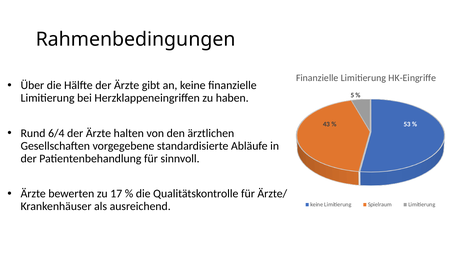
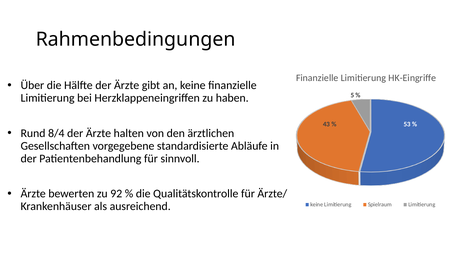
6/4: 6/4 -> 8/4
17: 17 -> 92
